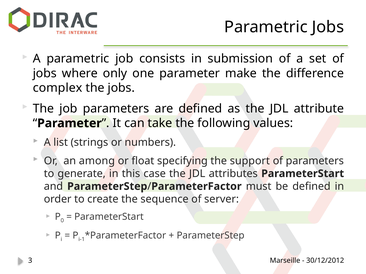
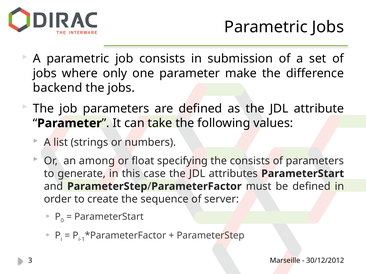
complex: complex -> backend
the support: support -> consists
